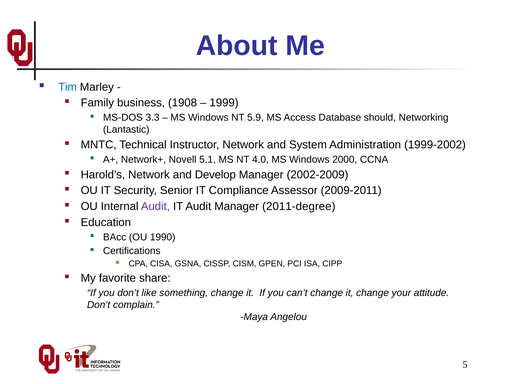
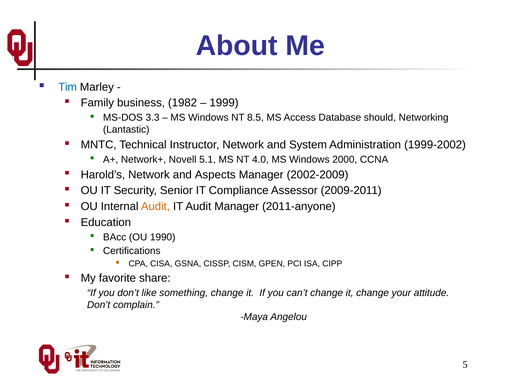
1908: 1908 -> 1982
5.9: 5.9 -> 8.5
Develop: Develop -> Aspects
Audit at (155, 206) colour: purple -> orange
2011-degree: 2011-degree -> 2011-anyone
